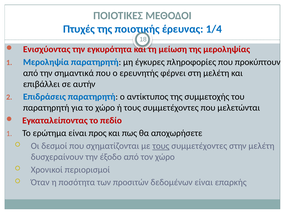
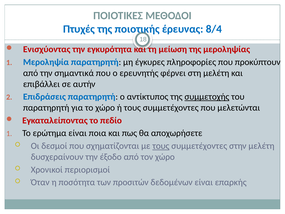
1/4: 1/4 -> 8/4
συμμετοχής underline: none -> present
προς: προς -> ποια
